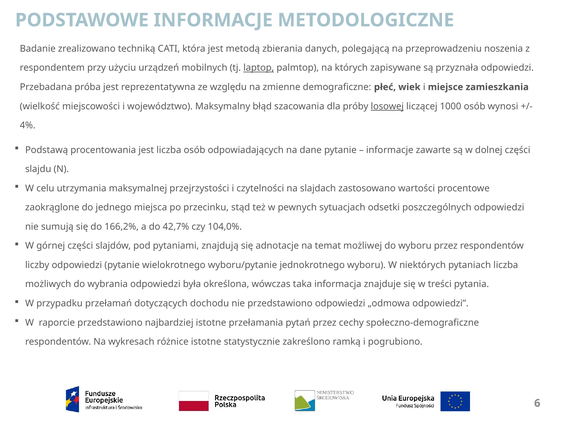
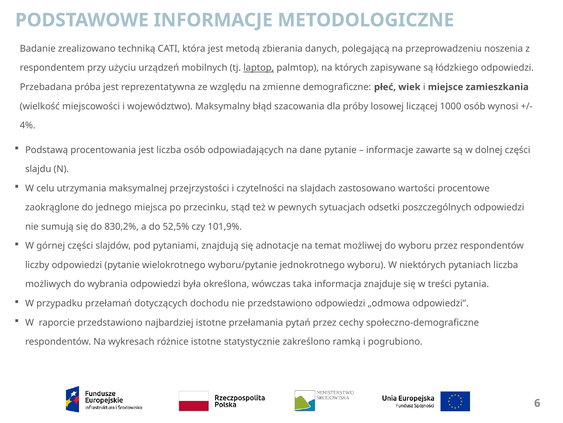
przyznała: przyznała -> łódzkiego
losowej underline: present -> none
166,2%: 166,2% -> 830,2%
42,7%: 42,7% -> 52,5%
104,0%: 104,0% -> 101,9%
